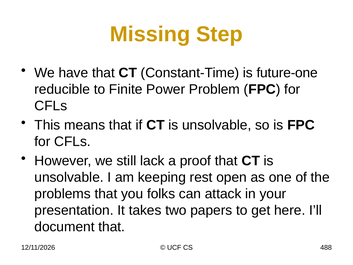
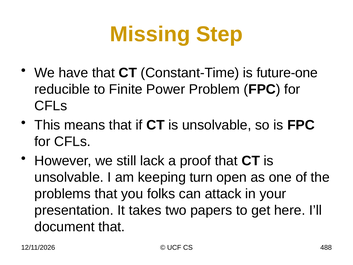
rest: rest -> turn
